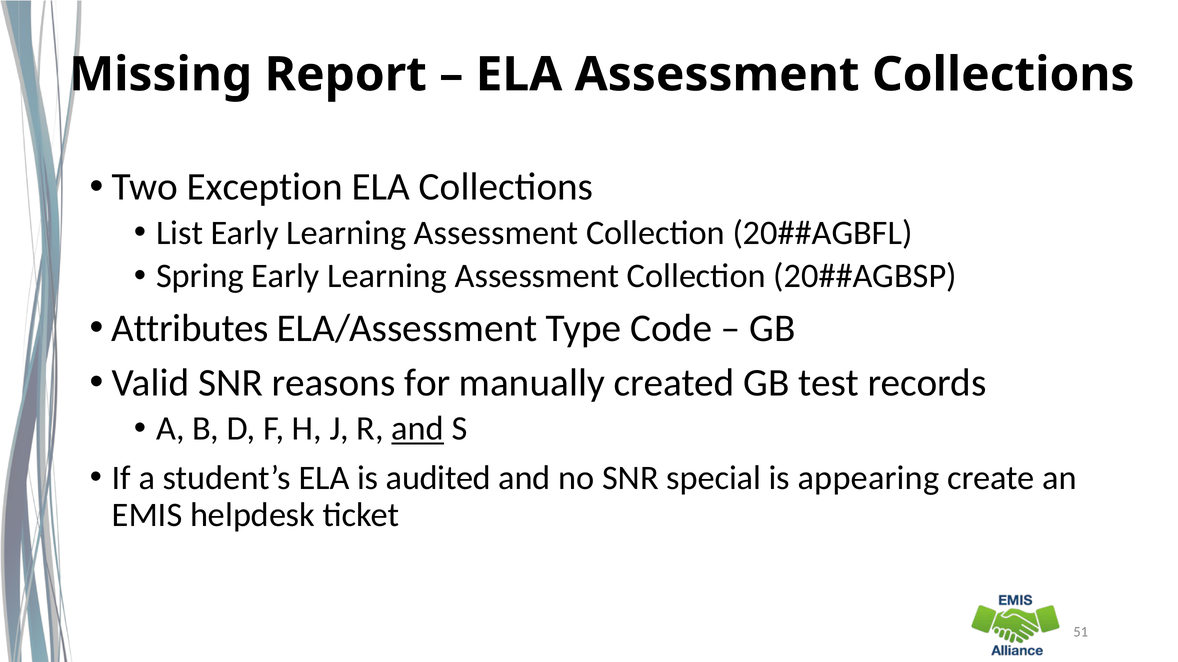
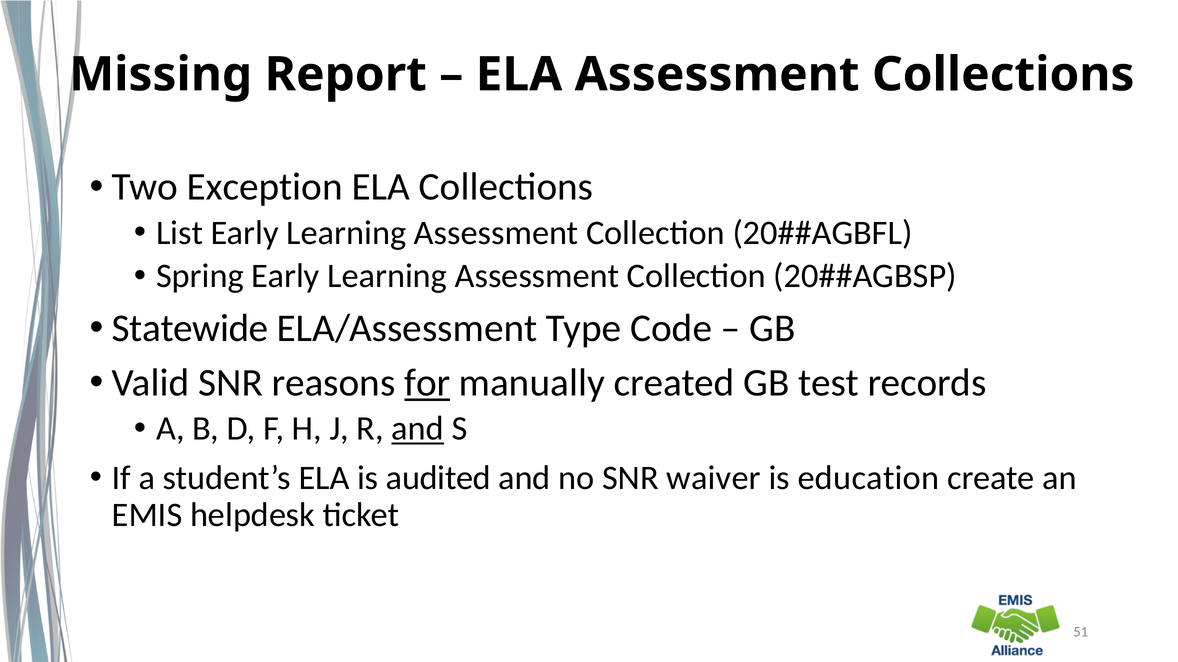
Attributes: Attributes -> Statewide
for underline: none -> present
special: special -> waiver
appearing: appearing -> education
